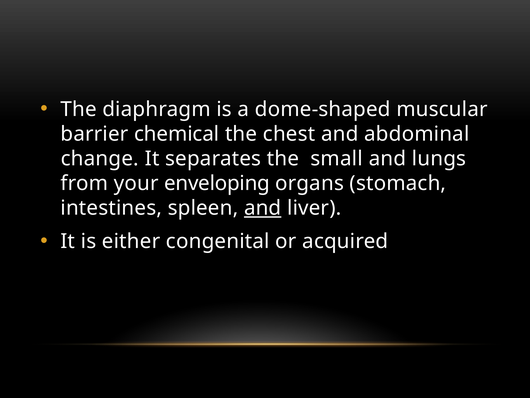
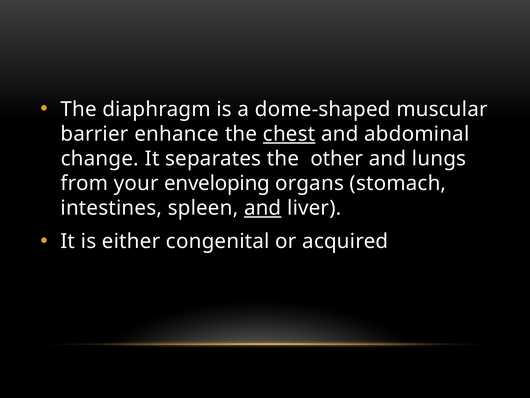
chemical: chemical -> enhance
chest underline: none -> present
small: small -> other
